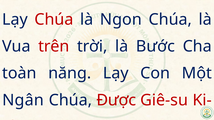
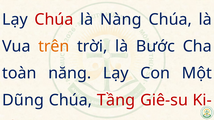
Ngọn: Ngọn -> Nàng
trên colour: red -> orange
Ngân: Ngân -> Dũng
Được: Được -> Tầng
